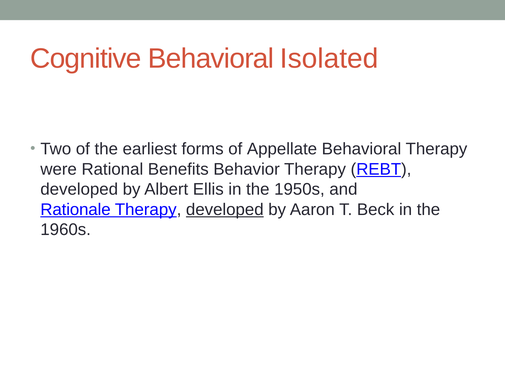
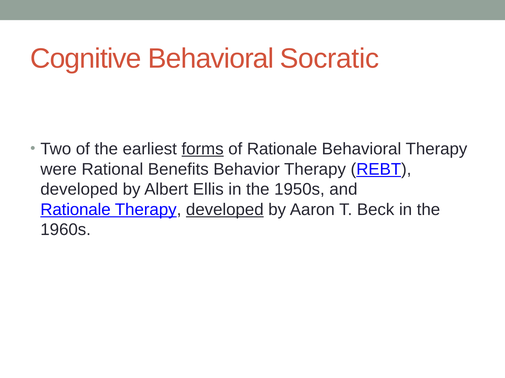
Isolated: Isolated -> Socratic
forms underline: none -> present
of Appellate: Appellate -> Rationale
